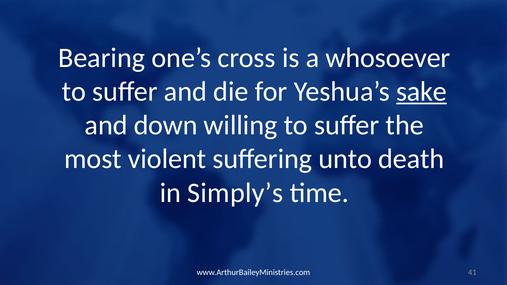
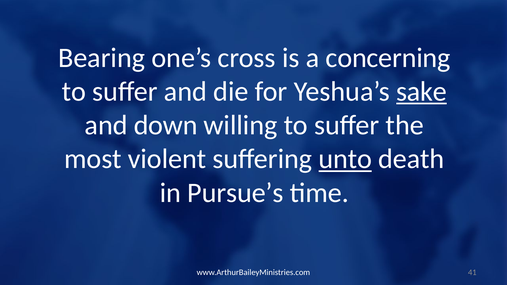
whosoever: whosoever -> concerning
unto underline: none -> present
Simply’s: Simply’s -> Pursue’s
